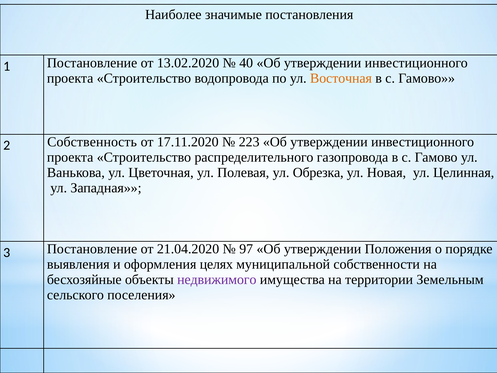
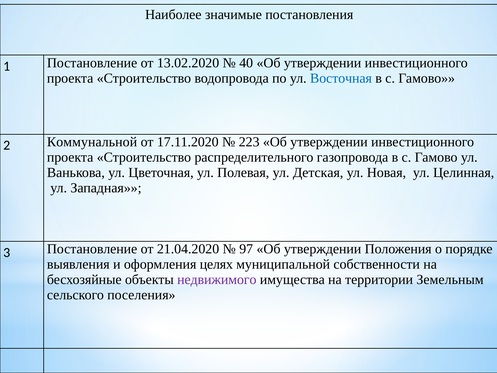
Восточная colour: orange -> blue
Собственность: Собственность -> Коммунальной
Обрезка: Обрезка -> Детская
